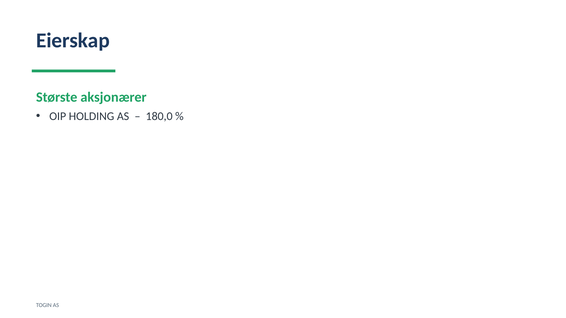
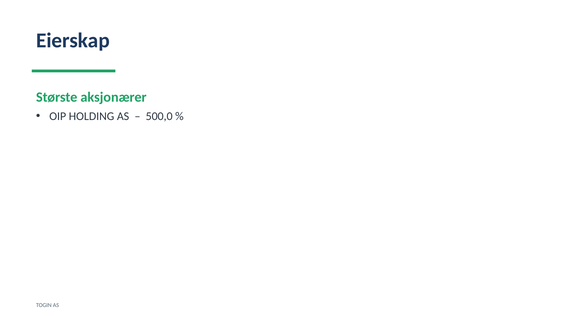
180,0: 180,0 -> 500,0
